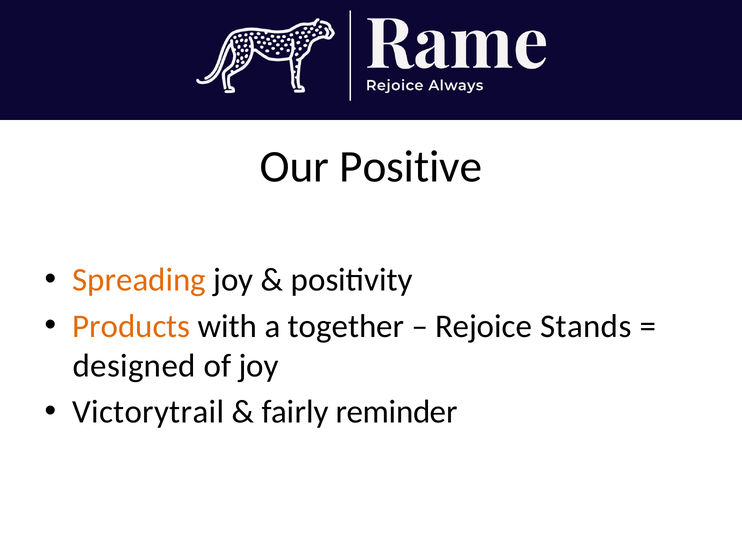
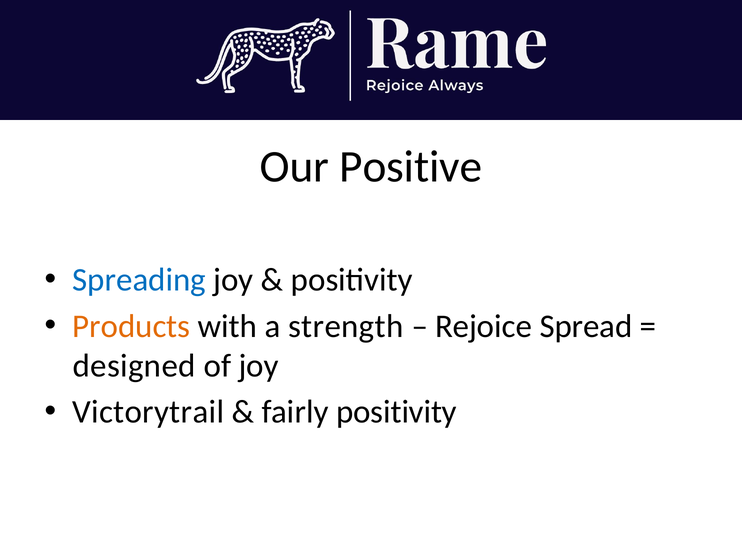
Spreading colour: orange -> blue
together: together -> strength
Stands: Stands -> Spread
fairly reminder: reminder -> positivity
